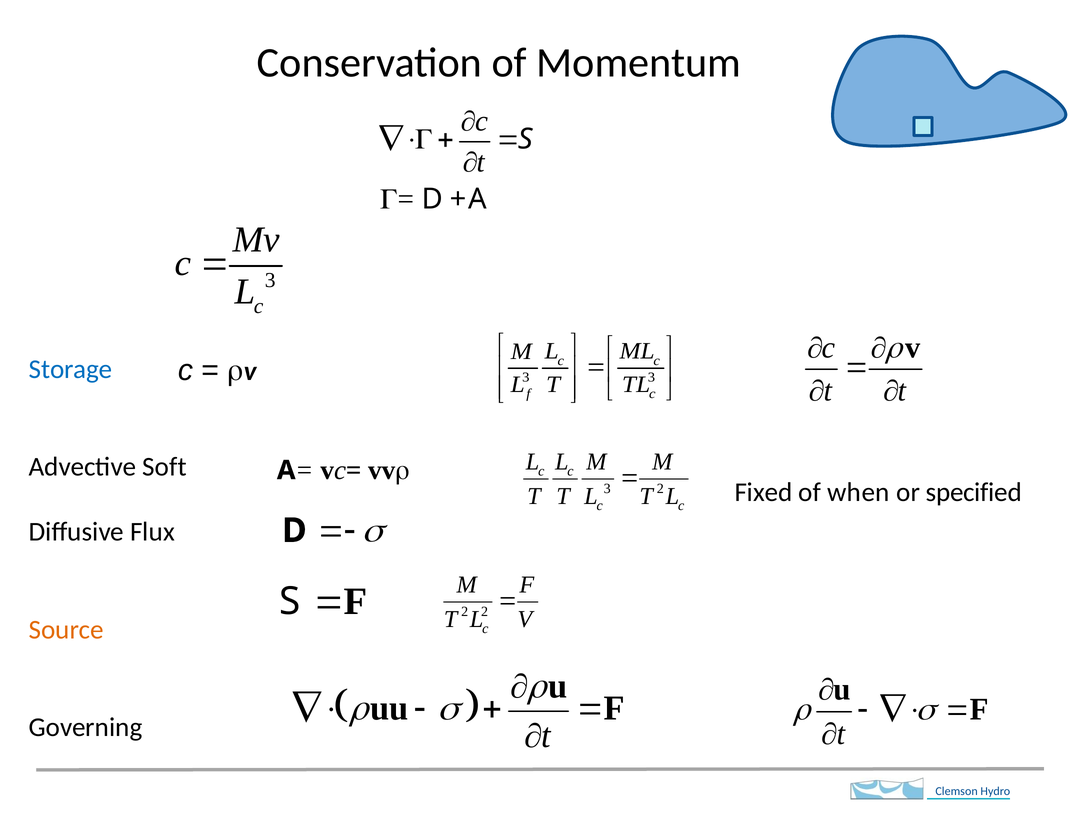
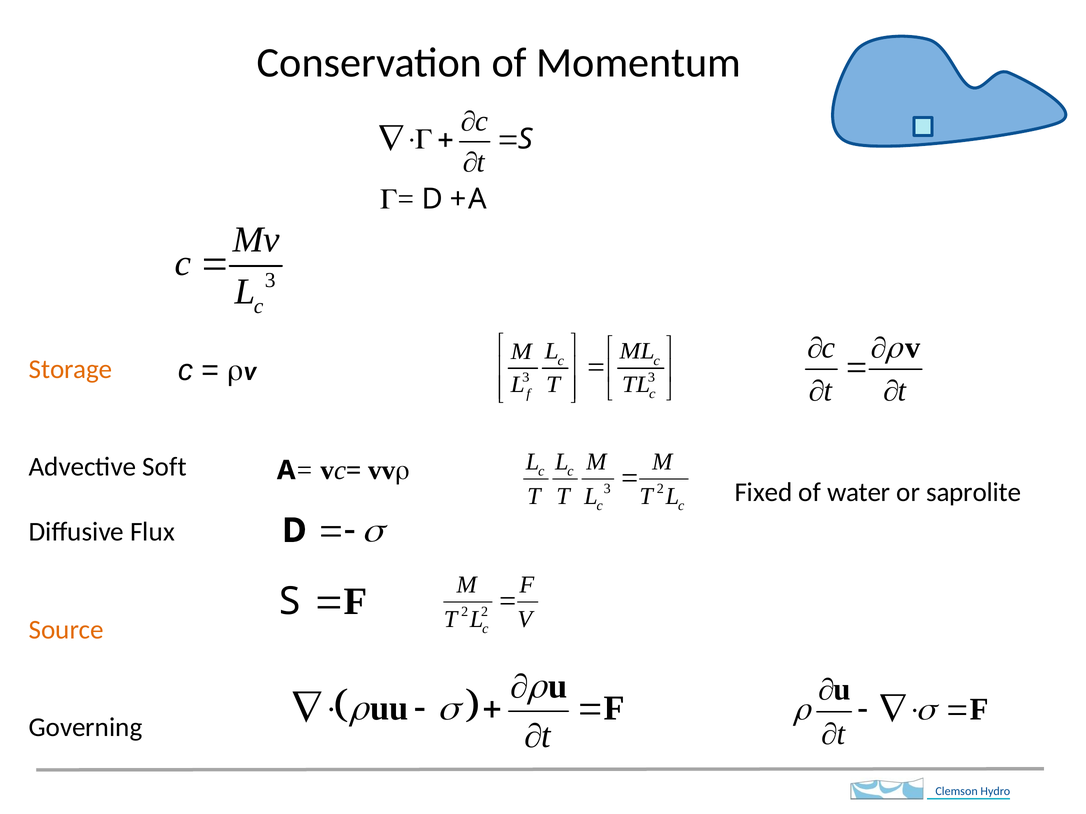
Storage colour: blue -> orange
when: when -> water
specified: specified -> saprolite
